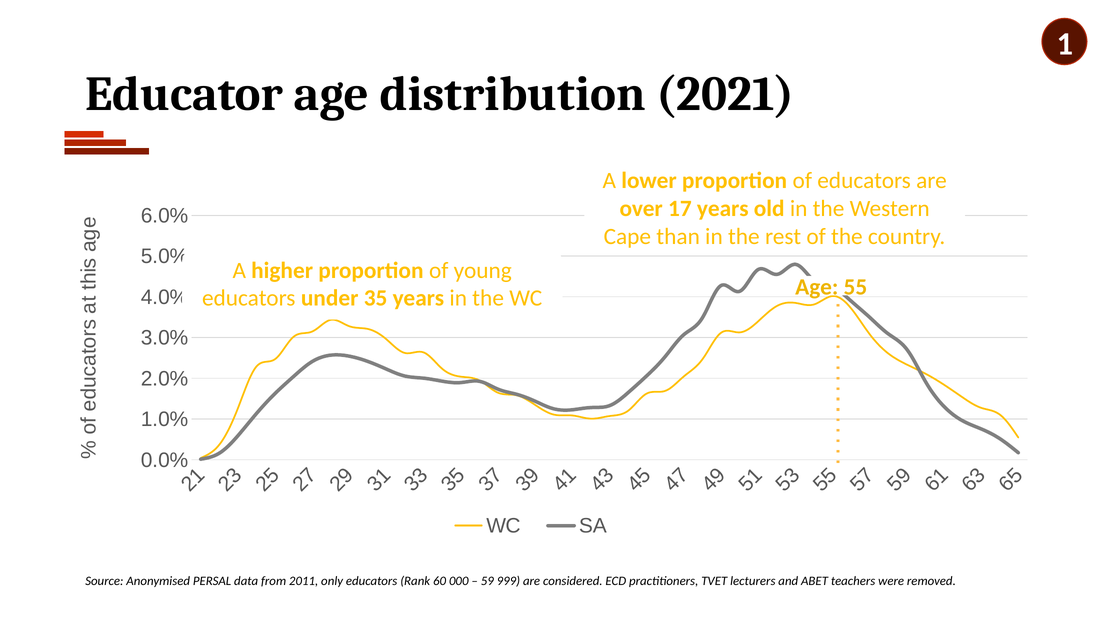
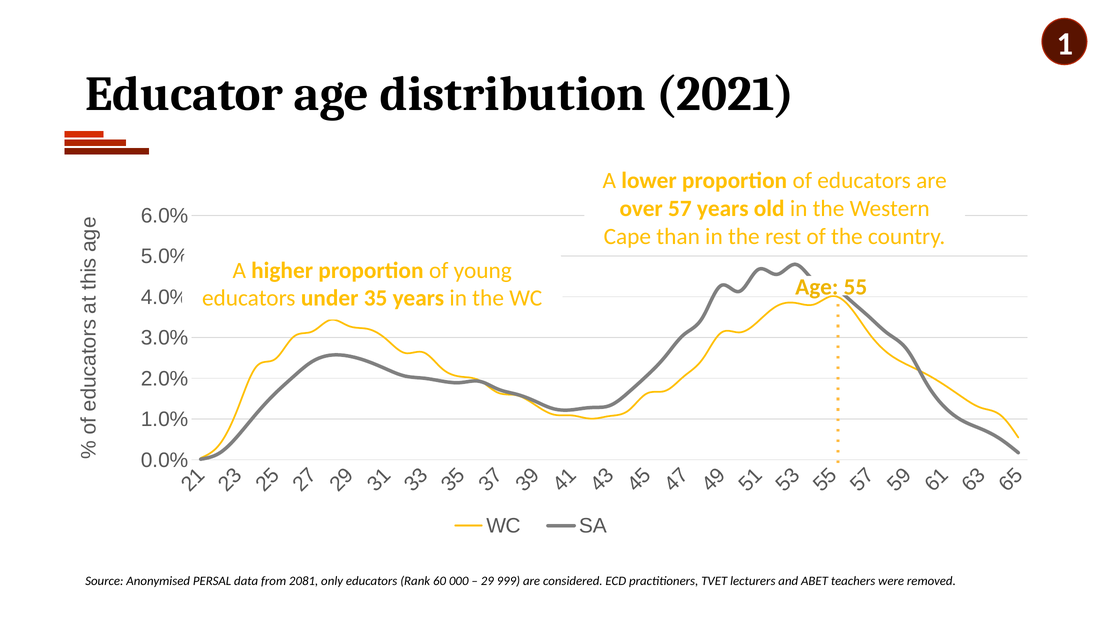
17: 17 -> 57
2011: 2011 -> 2081
59: 59 -> 29
